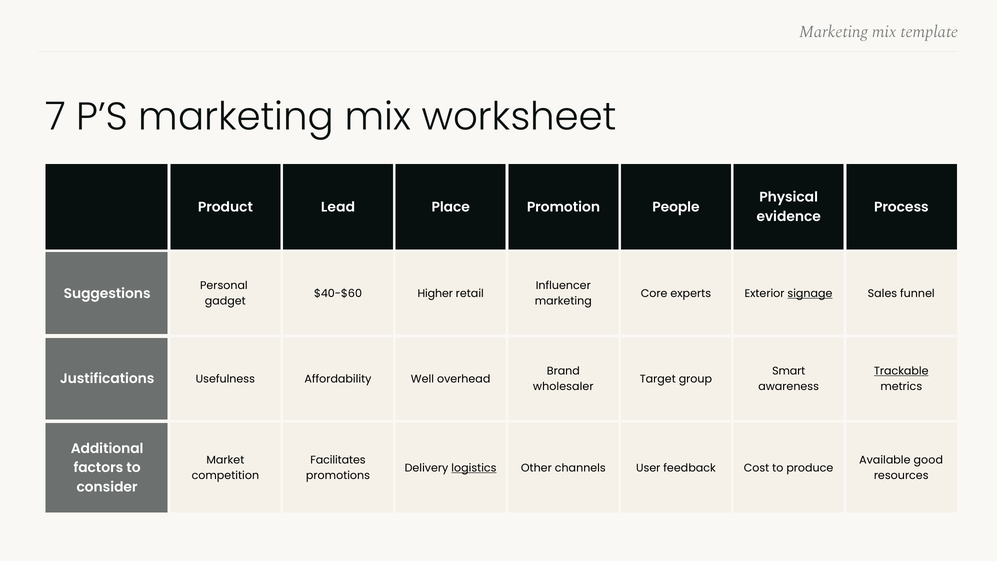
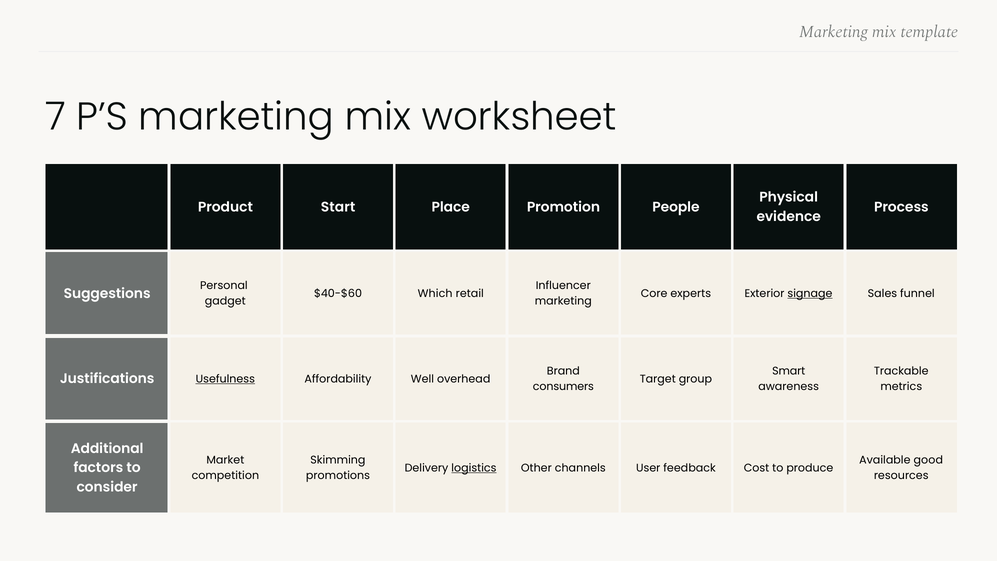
Lead: Lead -> Start
Higher: Higher -> Which
Trackable underline: present -> none
Usefulness underline: none -> present
wholesaler: wholesaler -> consumers
Facilitates: Facilitates -> Skimming
